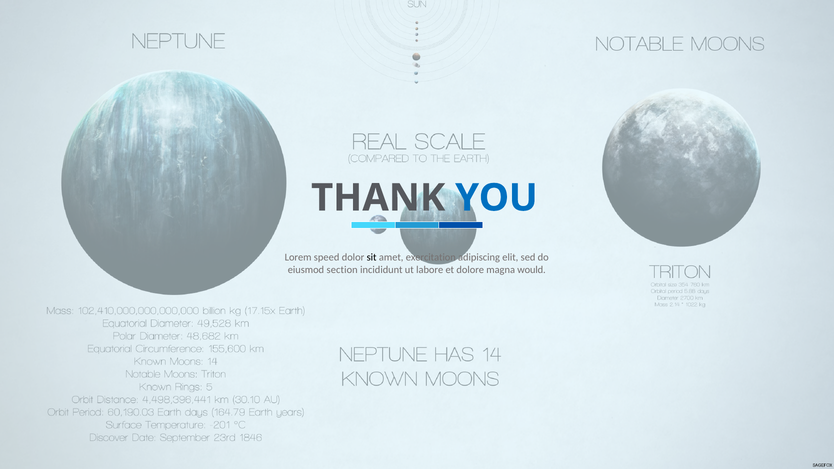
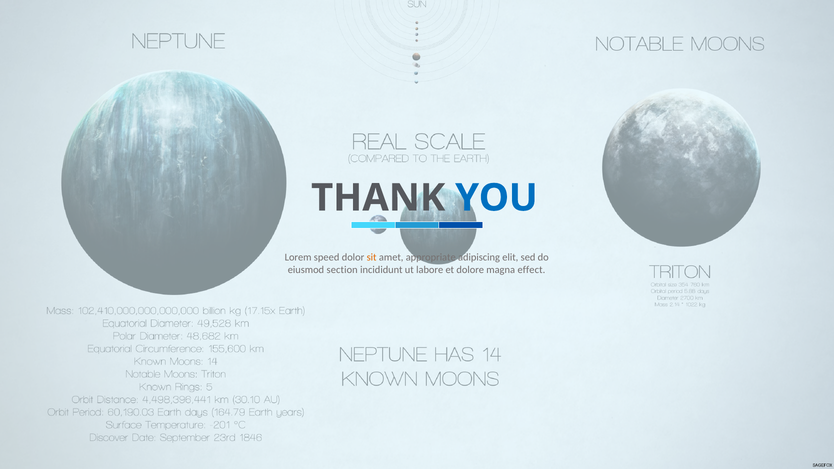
sit colour: black -> orange
exercitation: exercitation -> appropriate
would: would -> effect
